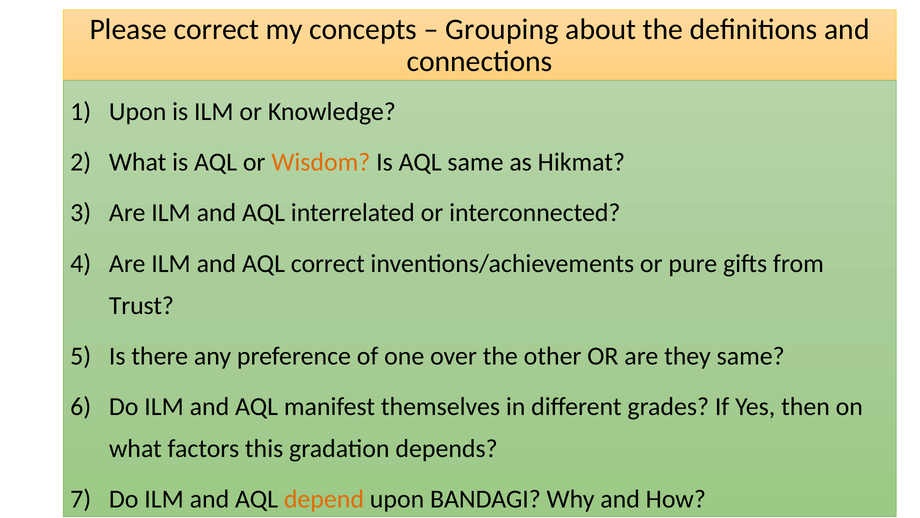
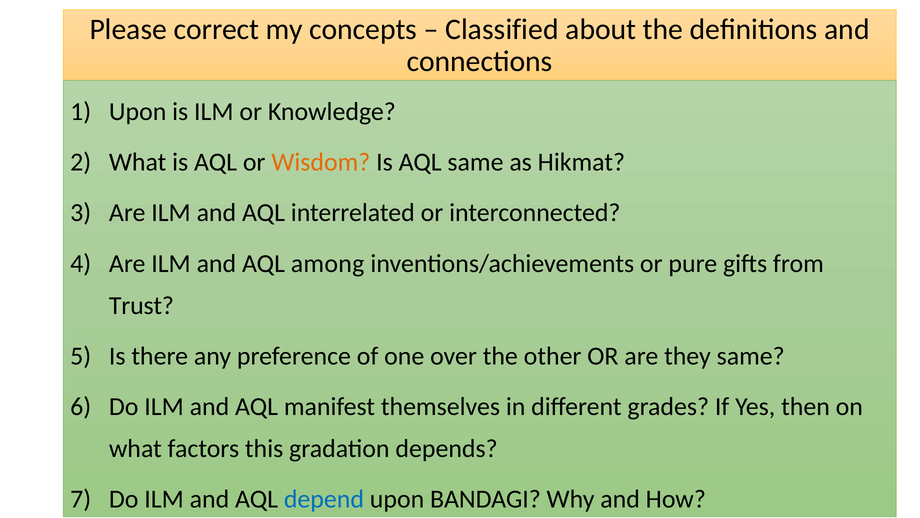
Grouping: Grouping -> Classified
AQL correct: correct -> among
depend colour: orange -> blue
